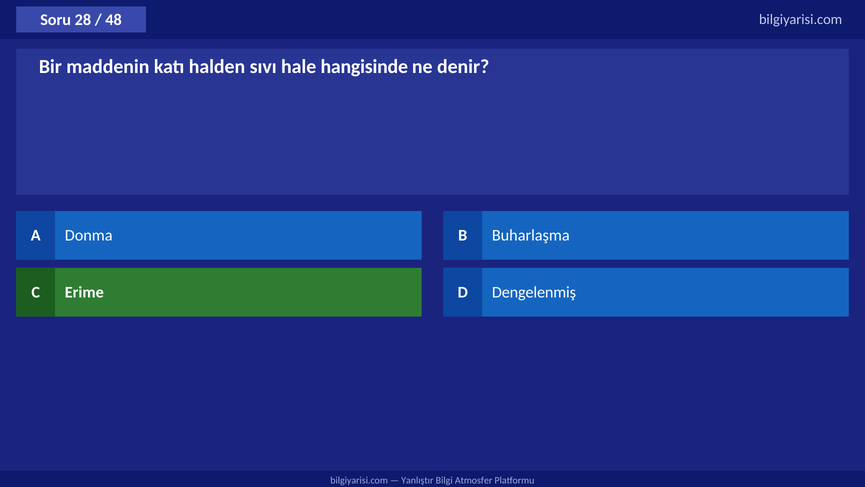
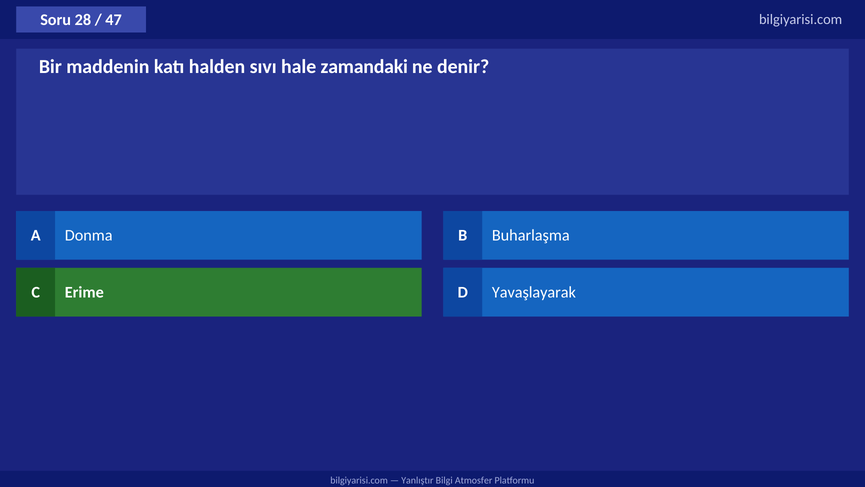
48: 48 -> 47
hangisinde: hangisinde -> zamandaki
Dengelenmiş: Dengelenmiş -> Yavaşlayarak
